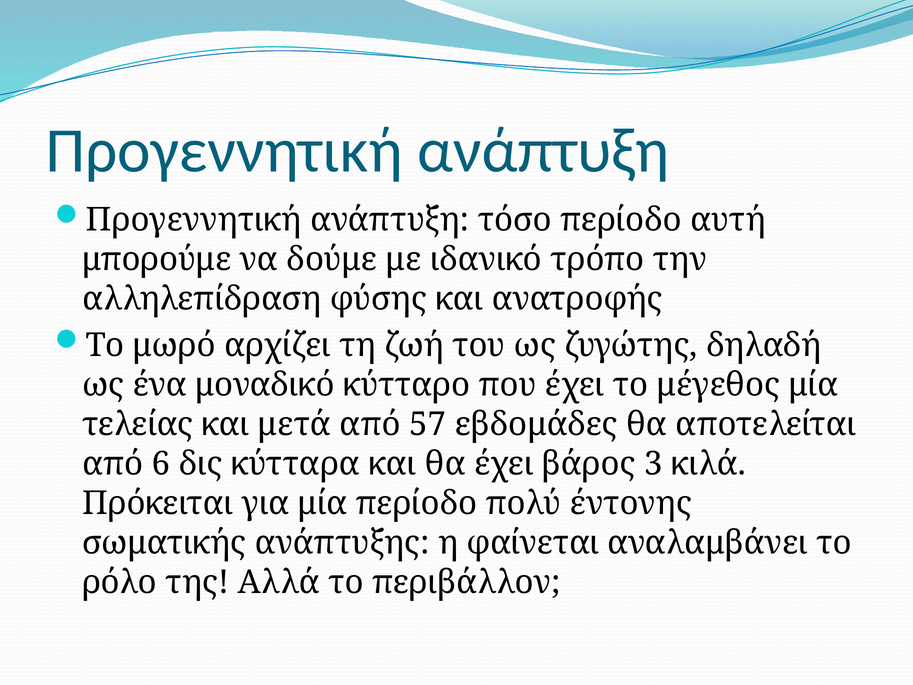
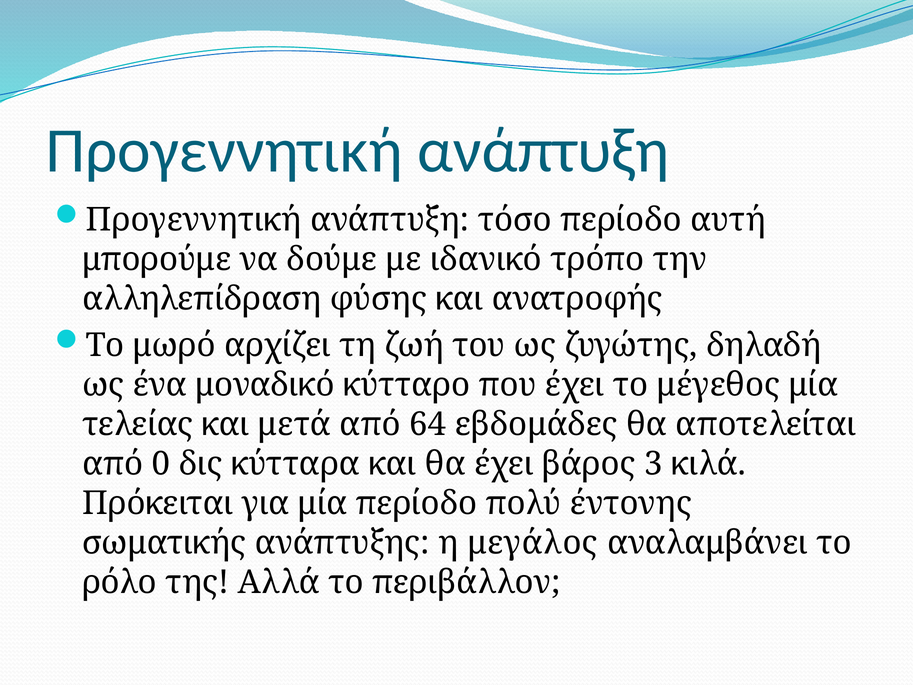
57: 57 -> 64
6: 6 -> 0
φαίνεται: φαίνεται -> μεγάλος
